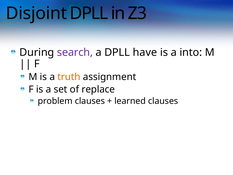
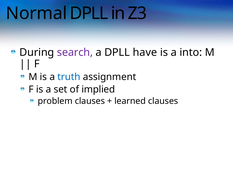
Disjoint: Disjoint -> Normal
truth colour: orange -> blue
replace: replace -> implied
